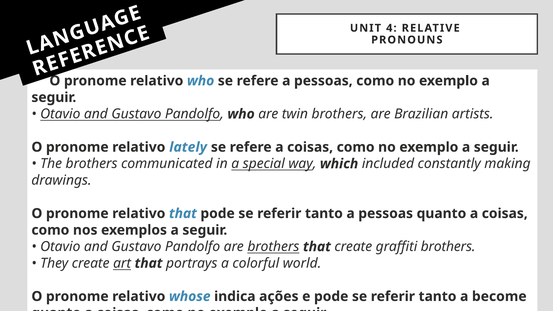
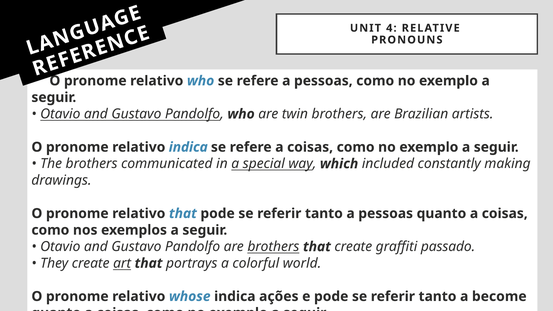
relativo lately: lately -> indica
graffiti brothers: brothers -> passado
